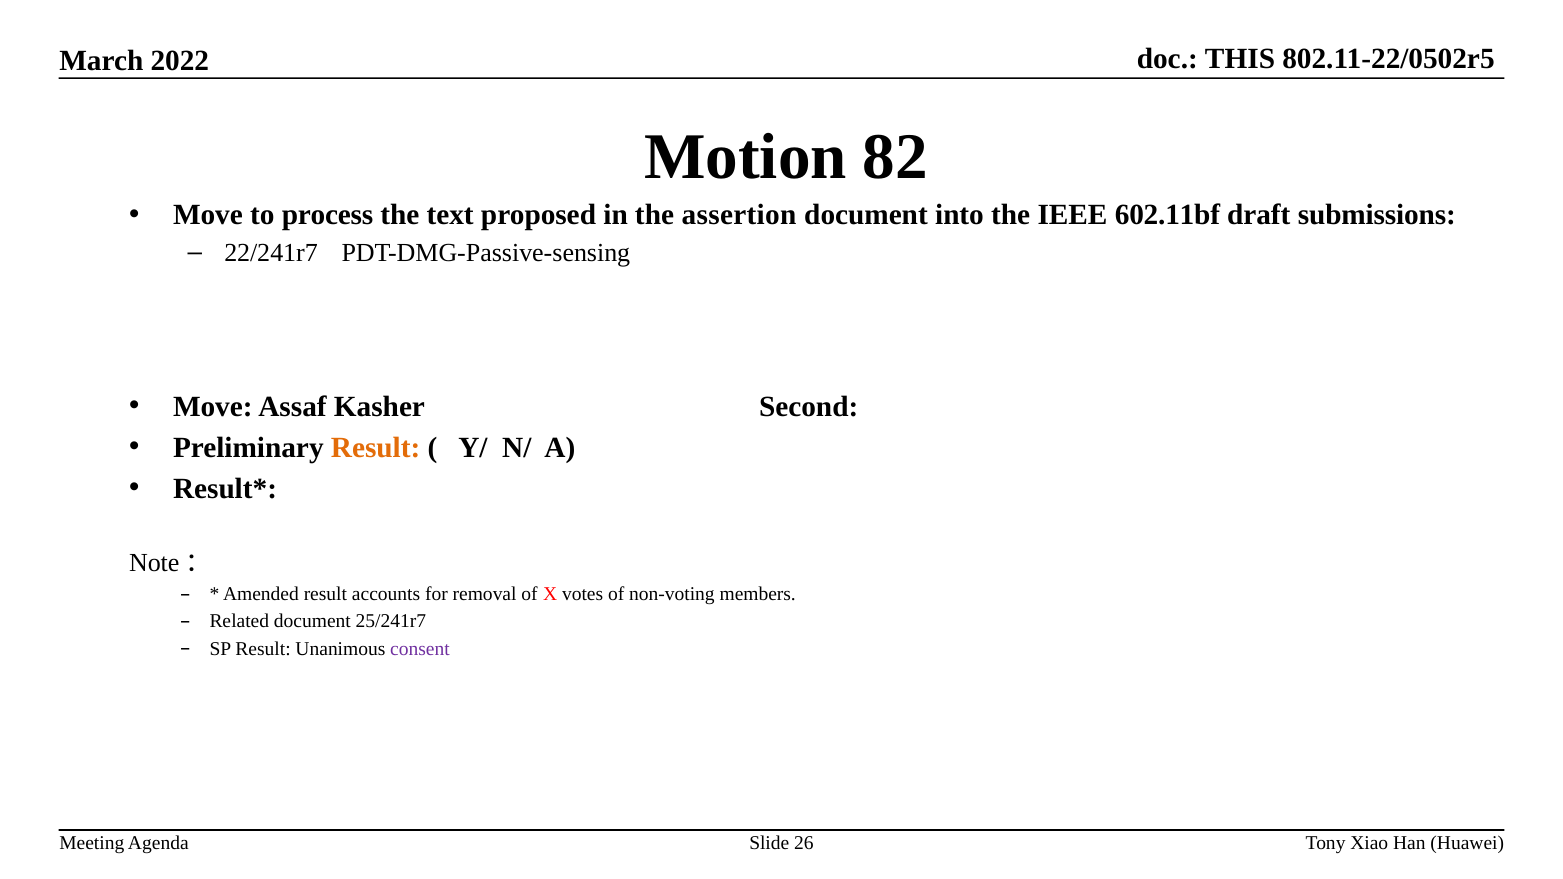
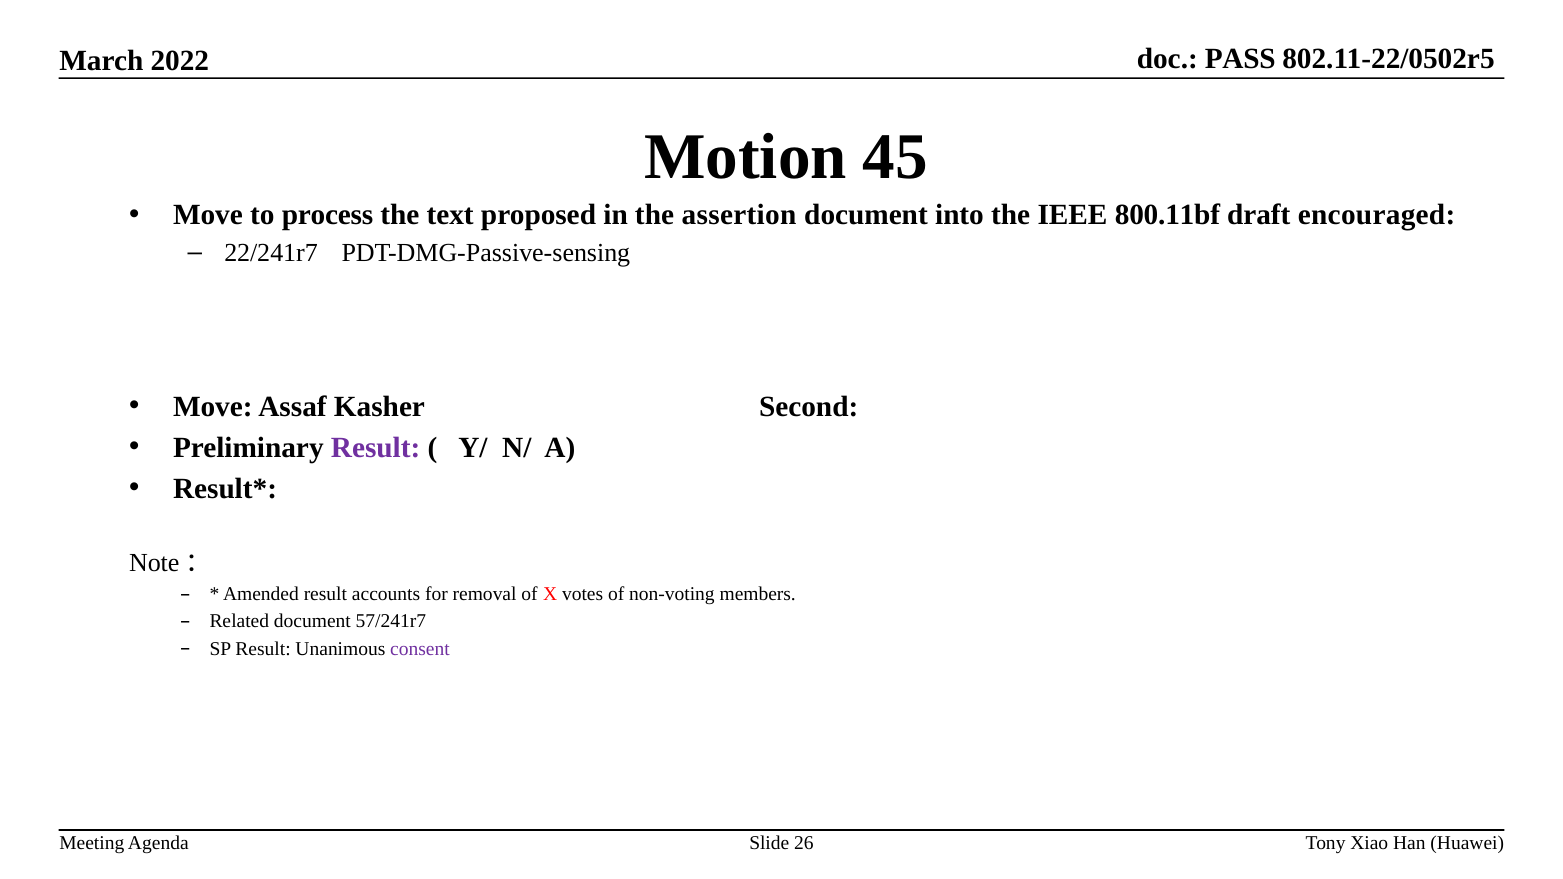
THIS: THIS -> PASS
82: 82 -> 45
602.11bf: 602.11bf -> 800.11bf
submissions: submissions -> encouraged
Result at (376, 448) colour: orange -> purple
25/241r7: 25/241r7 -> 57/241r7
